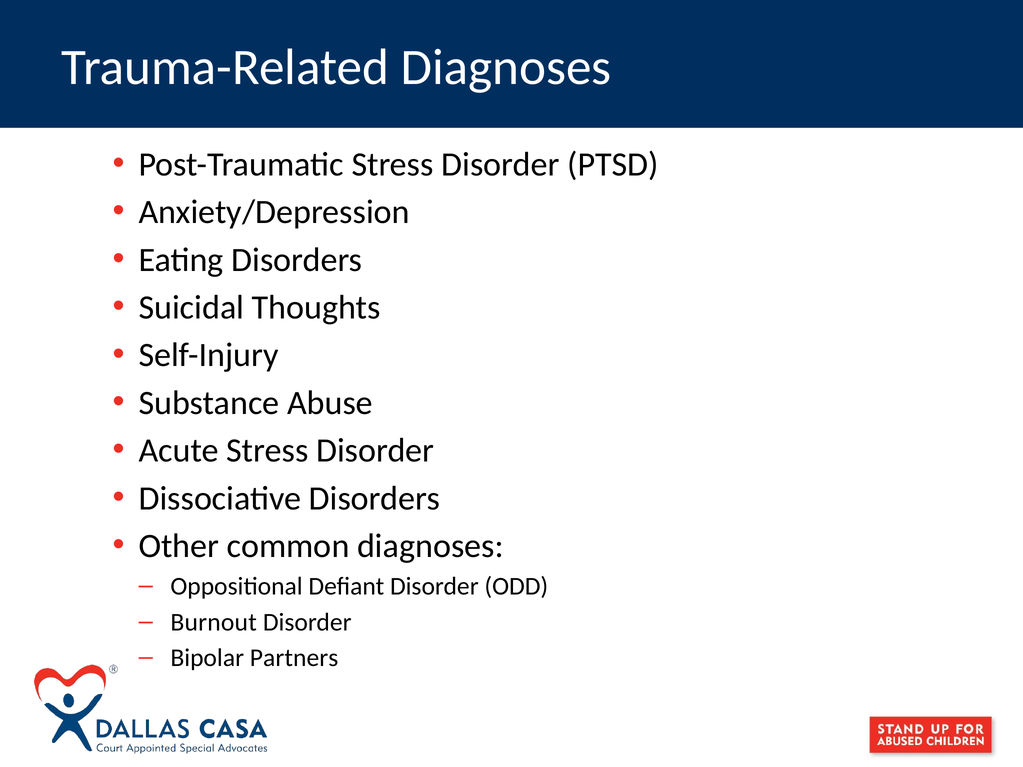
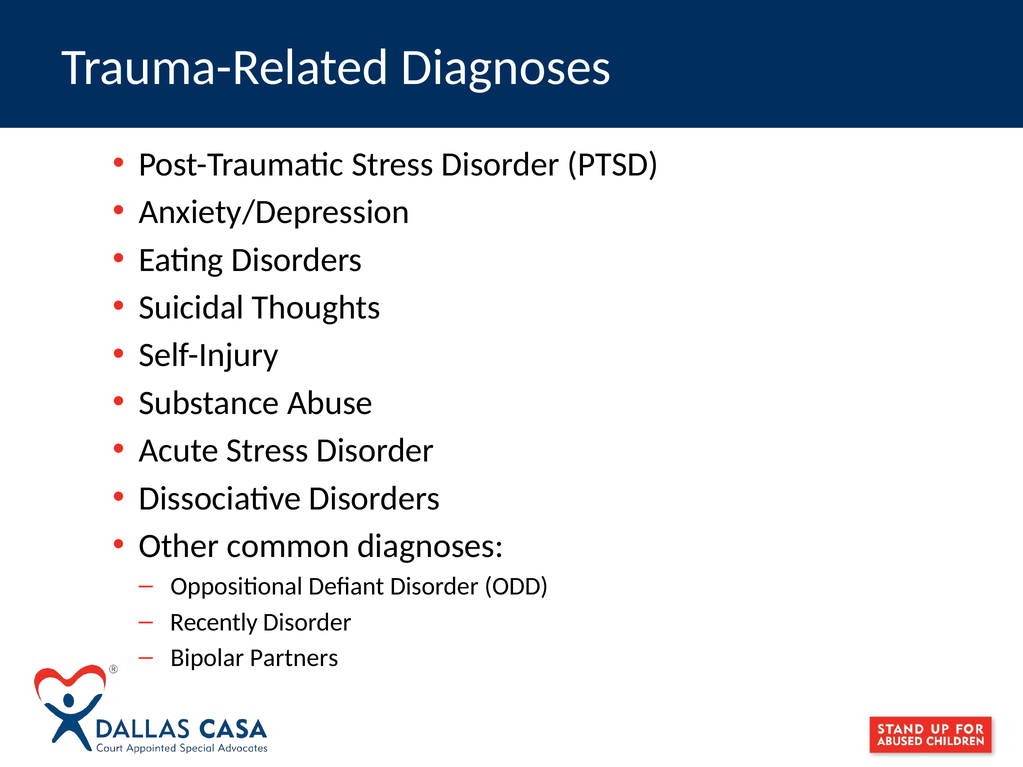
Burnout: Burnout -> Recently
